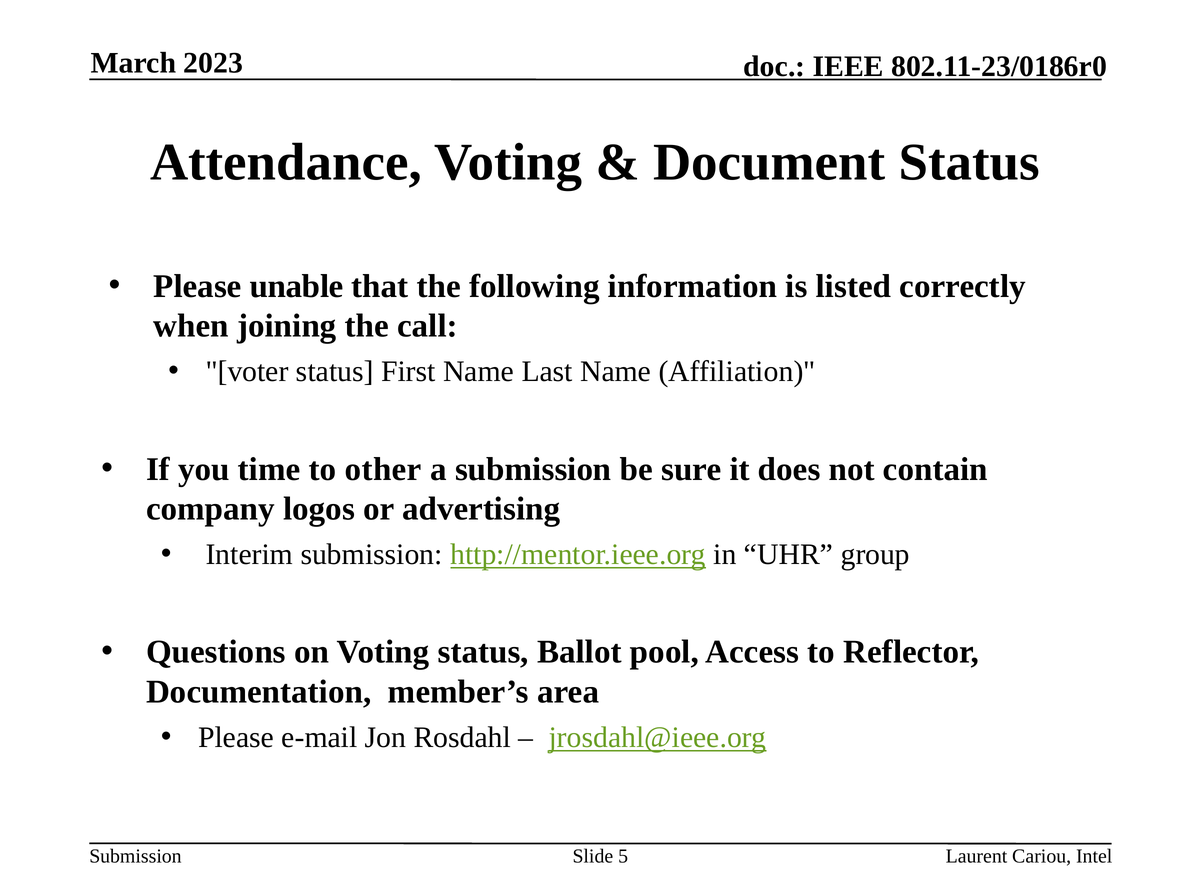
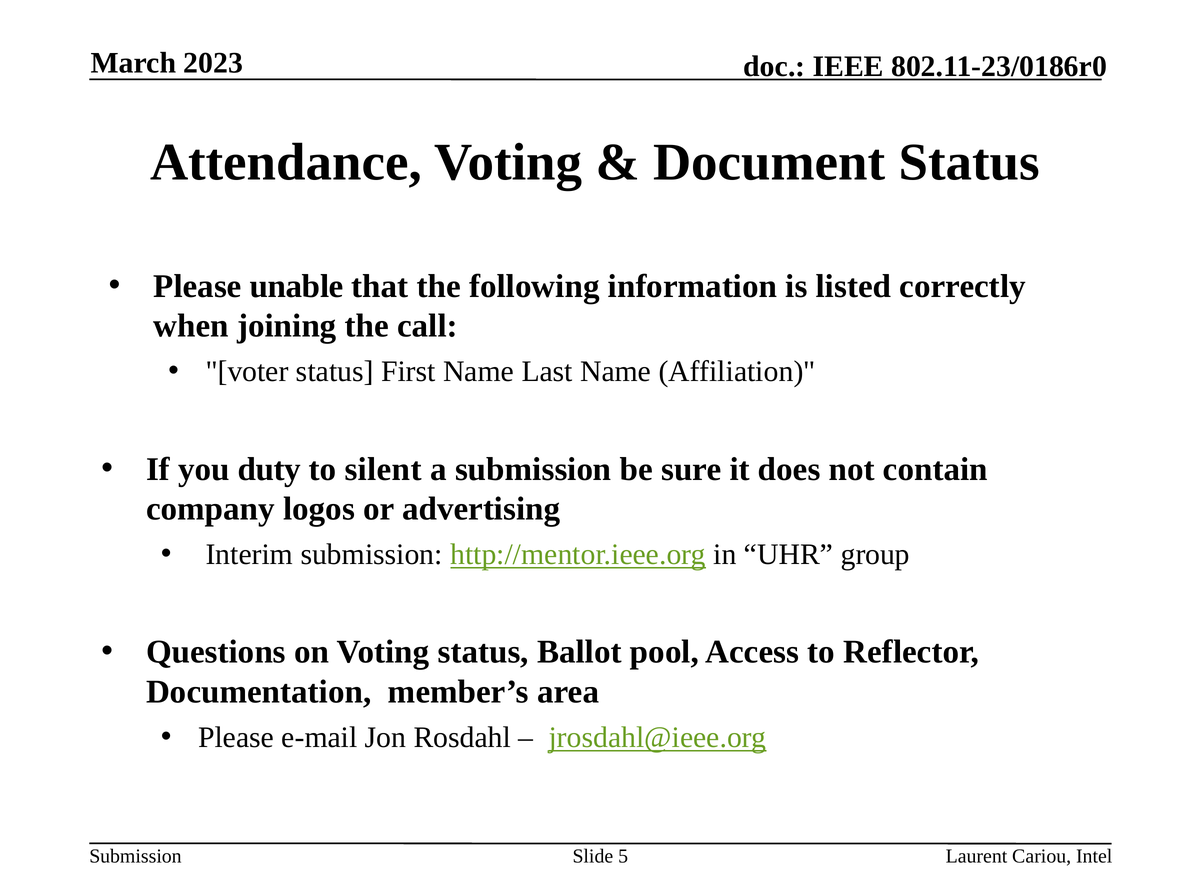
time: time -> duty
other: other -> silent
